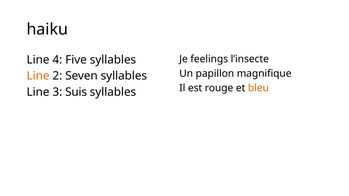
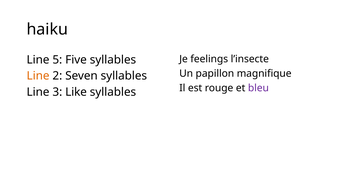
4: 4 -> 5
bleu colour: orange -> purple
Suis: Suis -> Like
